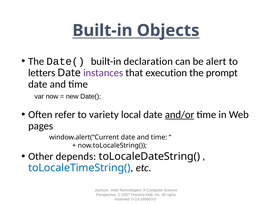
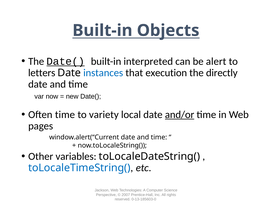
Date( at (66, 61) underline: none -> present
declaration: declaration -> interpreted
instances colour: purple -> blue
prompt: prompt -> directly
Often refer: refer -> time
depends: depends -> variables
